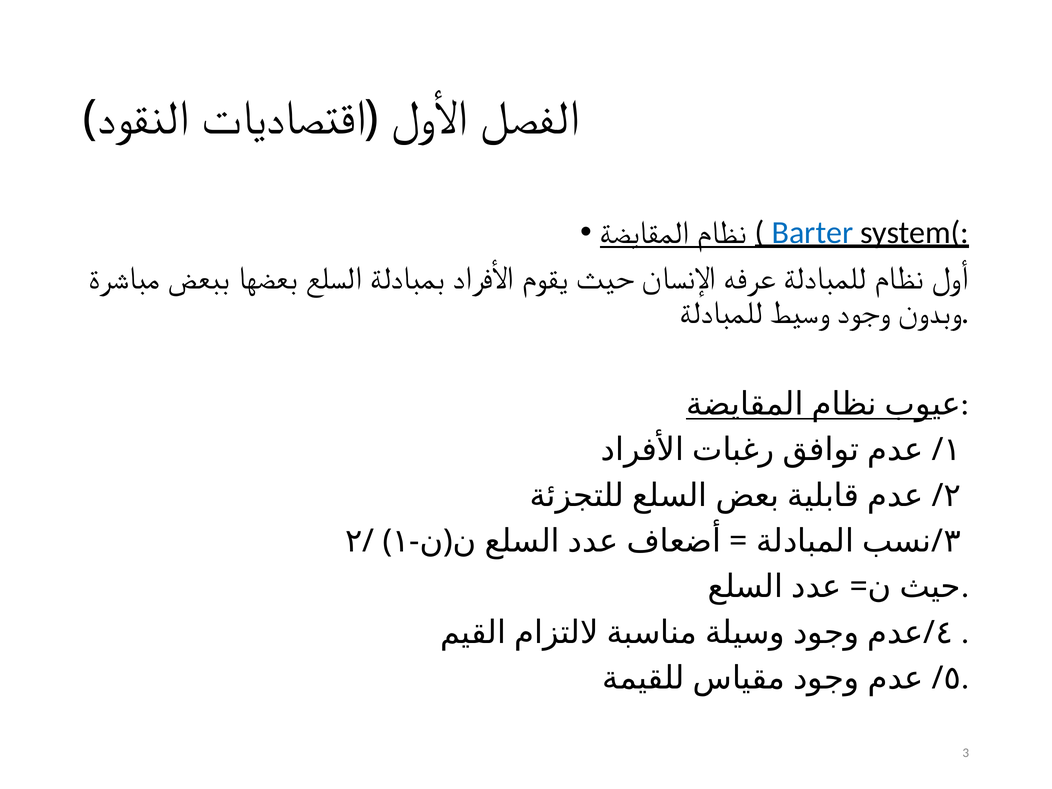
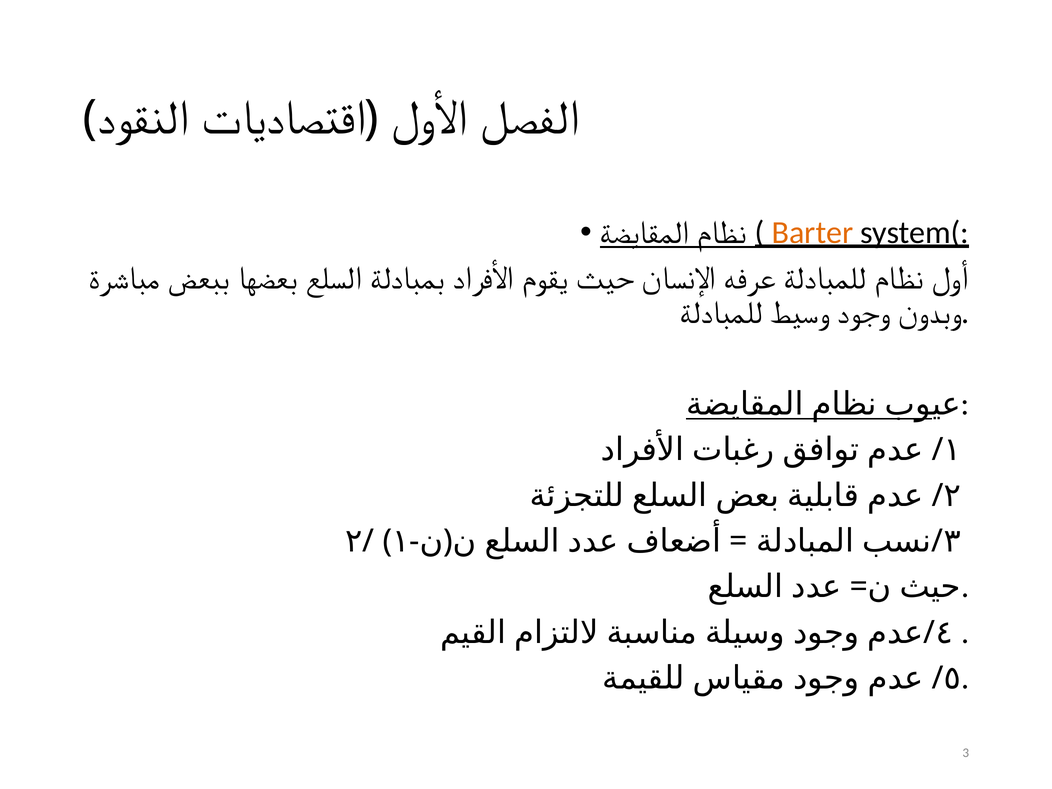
Barter colour: blue -> orange
